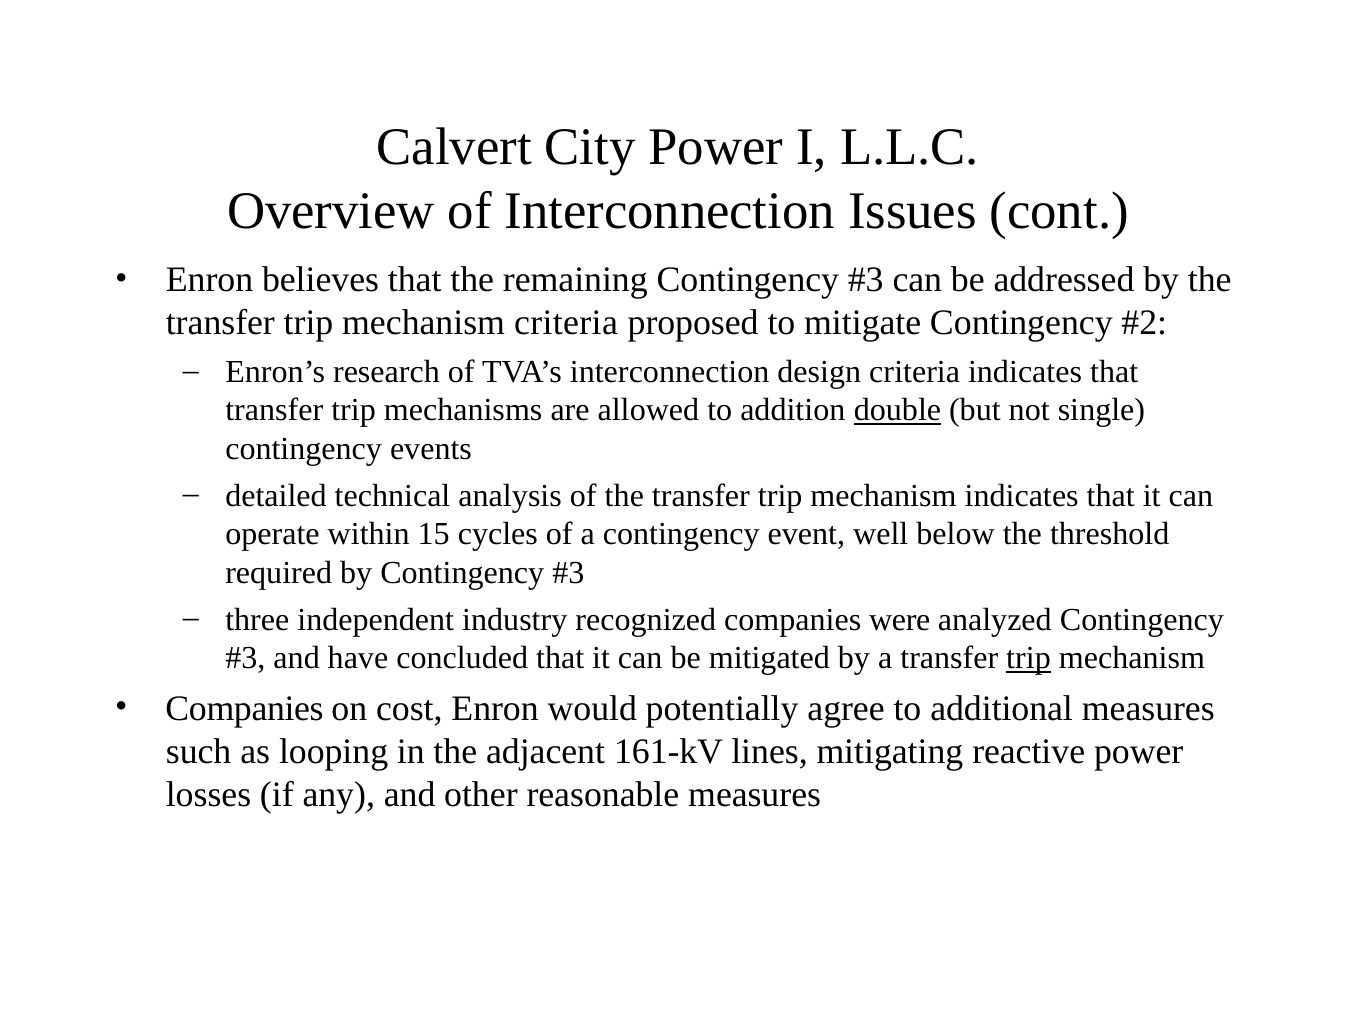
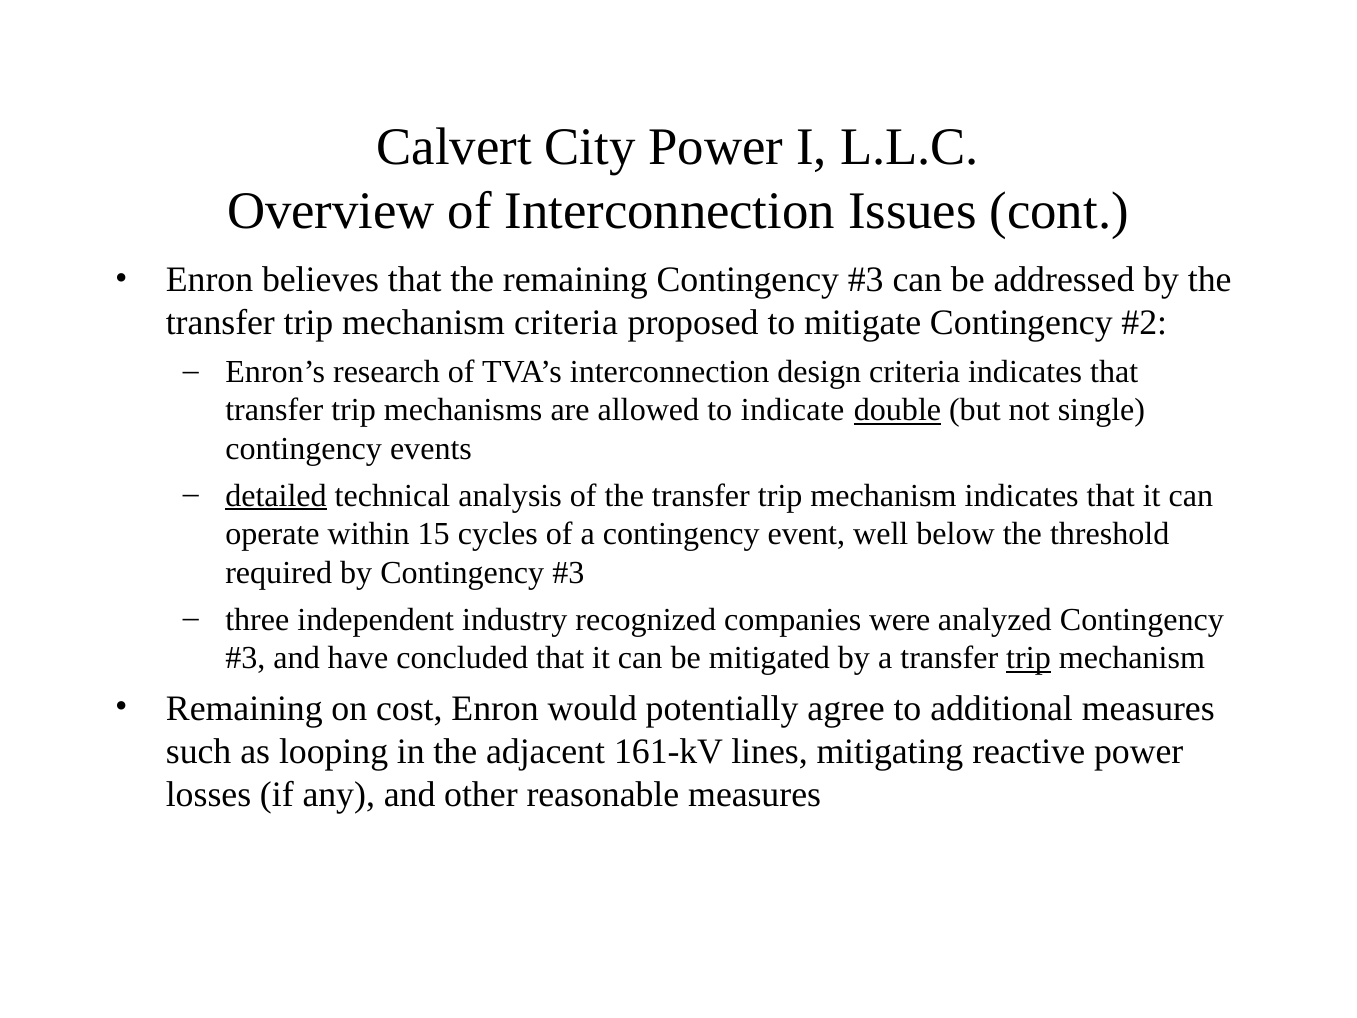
addition: addition -> indicate
detailed underline: none -> present
Companies at (245, 708): Companies -> Remaining
